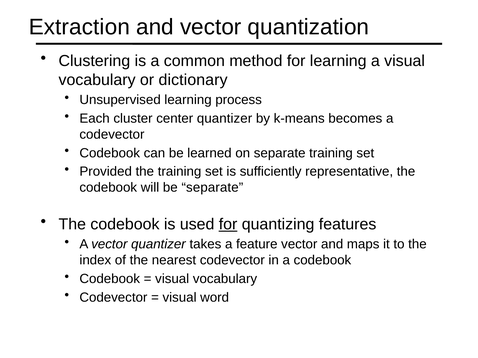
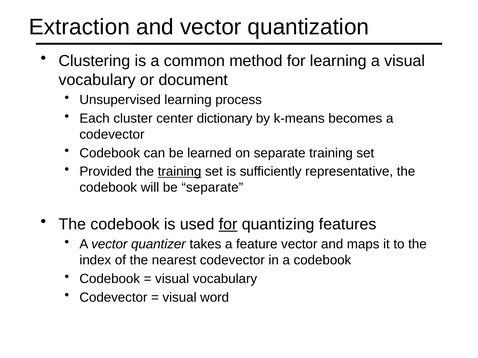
dictionary: dictionary -> document
center quantizer: quantizer -> dictionary
training at (180, 172) underline: none -> present
